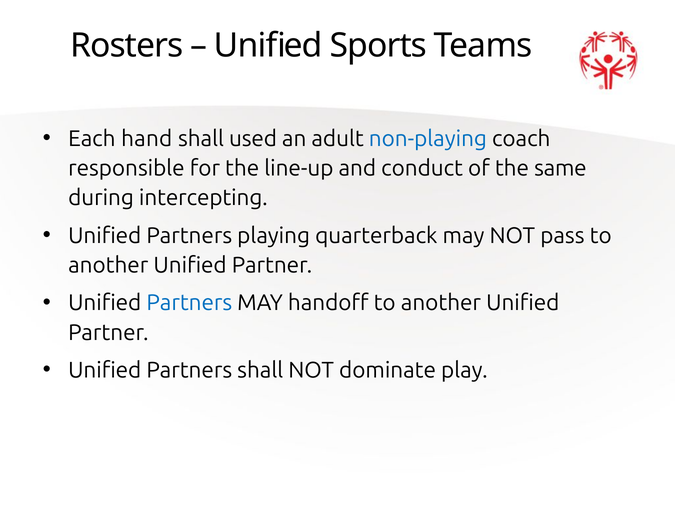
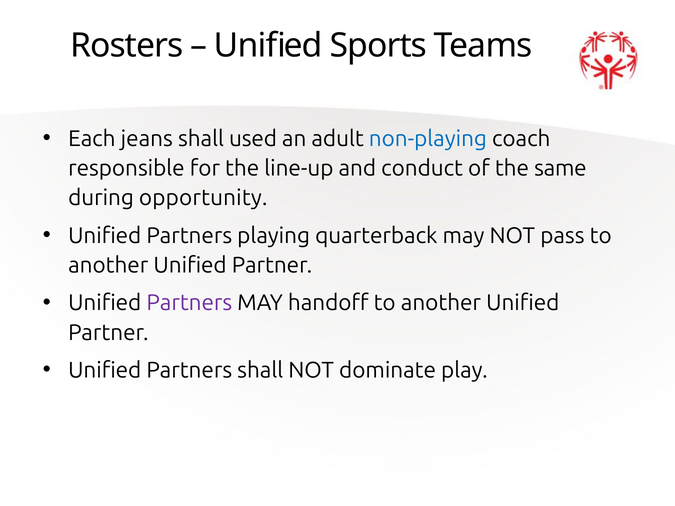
hand: hand -> jeans
intercepting: intercepting -> opportunity
Partners at (189, 303) colour: blue -> purple
